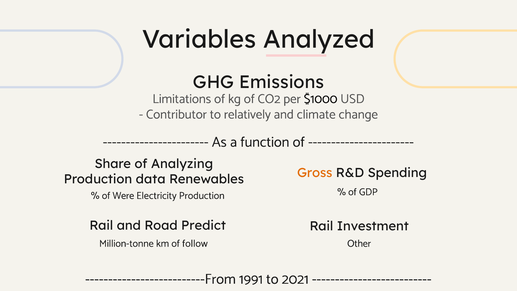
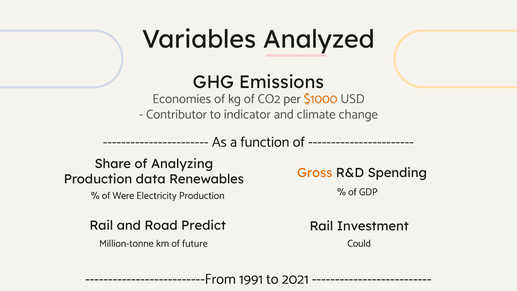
Limitations: Limitations -> Economies
$1000 colour: black -> orange
relatively: relatively -> indicator
follow: follow -> future
Other: Other -> Could
